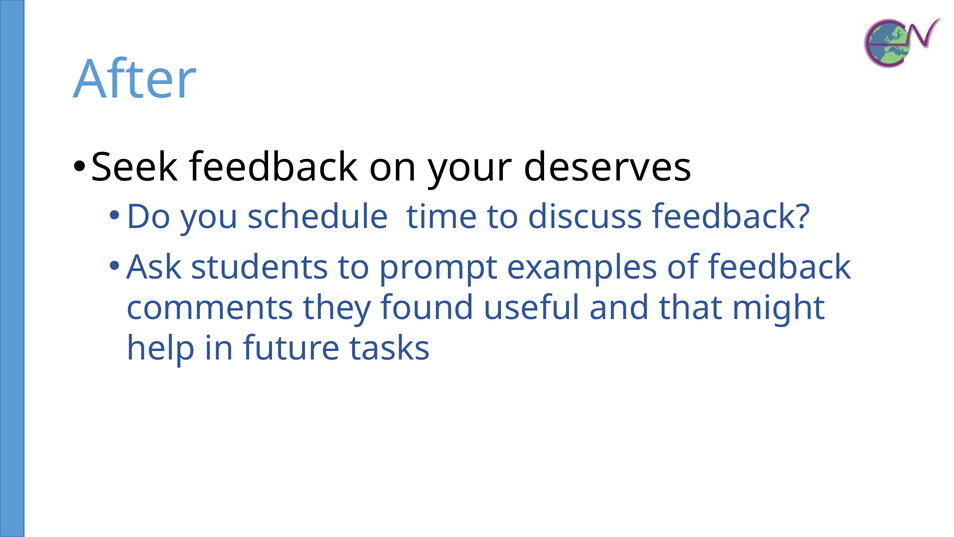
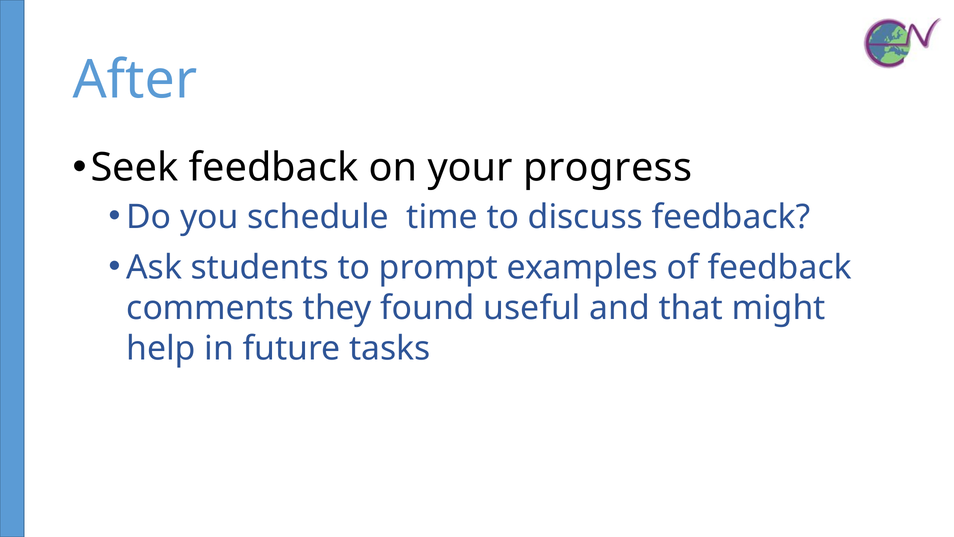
deserves: deserves -> progress
